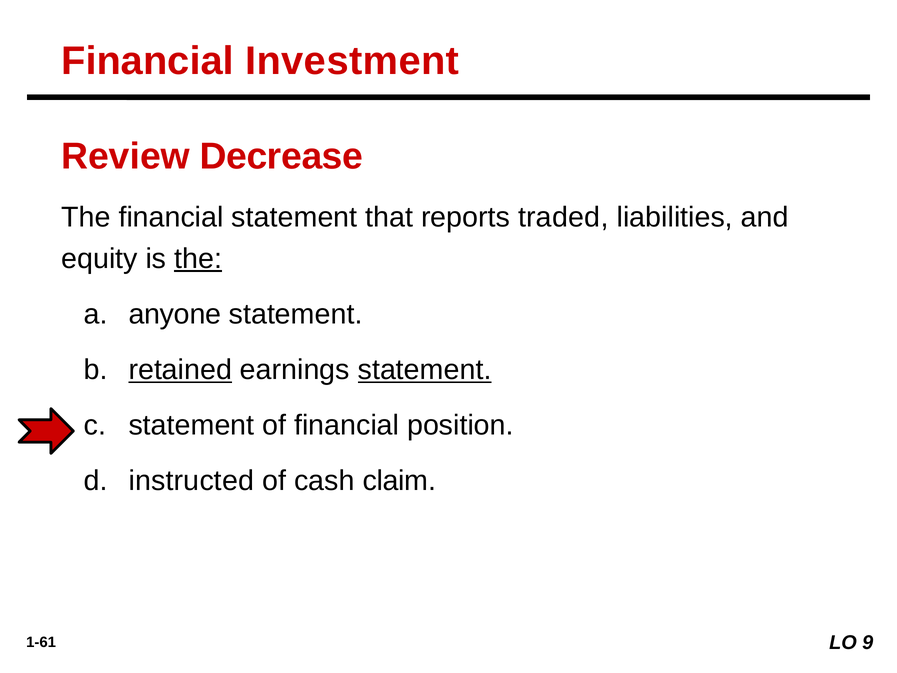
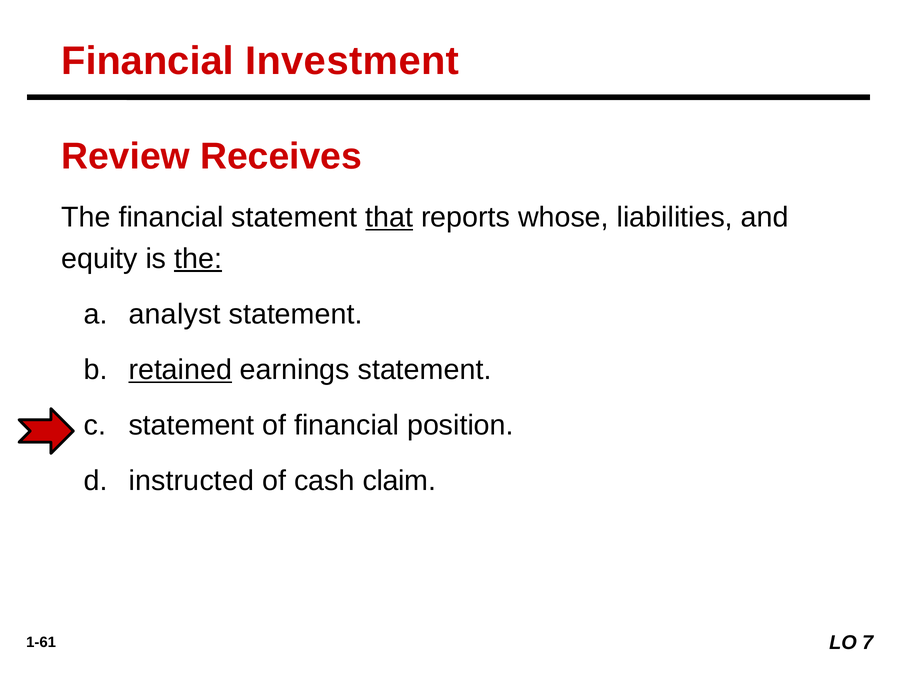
Decrease: Decrease -> Receives
that underline: none -> present
traded: traded -> whose
anyone: anyone -> analyst
statement at (425, 370) underline: present -> none
9: 9 -> 7
